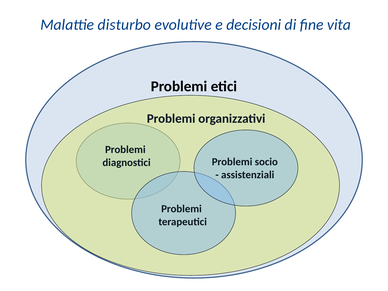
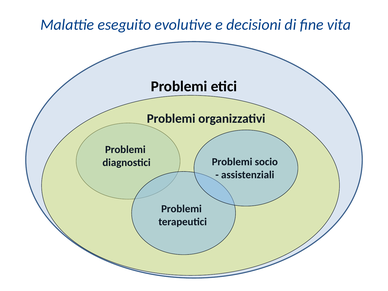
disturbo: disturbo -> eseguito
